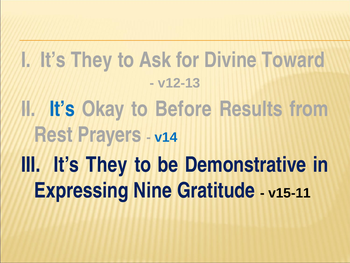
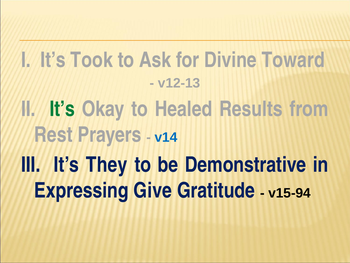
I It’s They: They -> Took
It’s at (62, 109) colour: blue -> green
Before: Before -> Healed
Nine: Nine -> Give
v15-11: v15-11 -> v15-94
